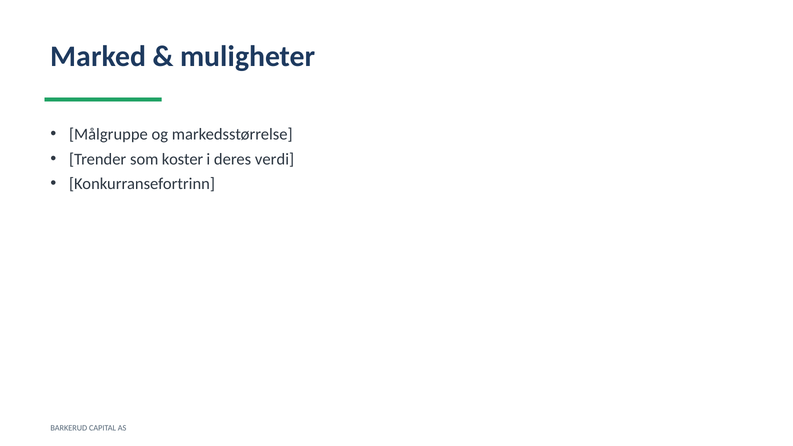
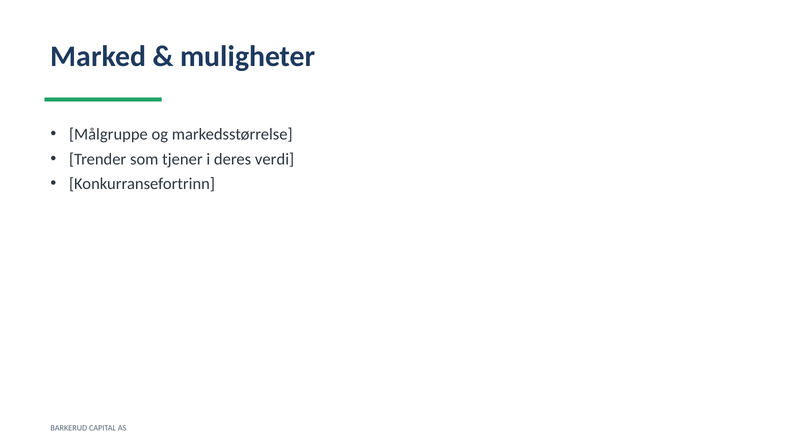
koster: koster -> tjener
